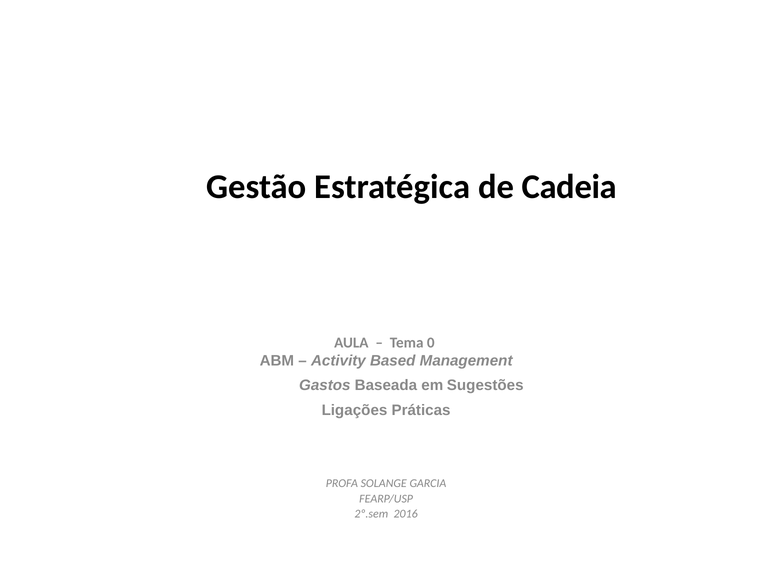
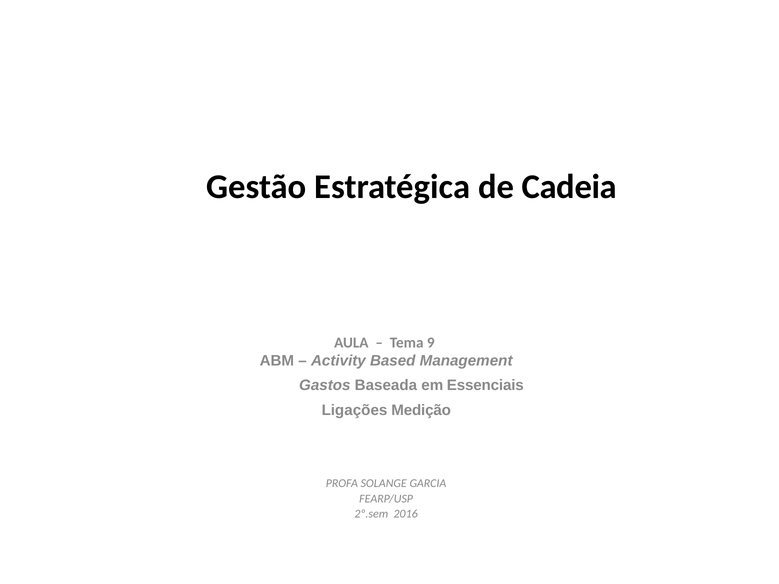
0: 0 -> 9
Sugestões: Sugestões -> Essenciais
Práticas: Práticas -> Medição
